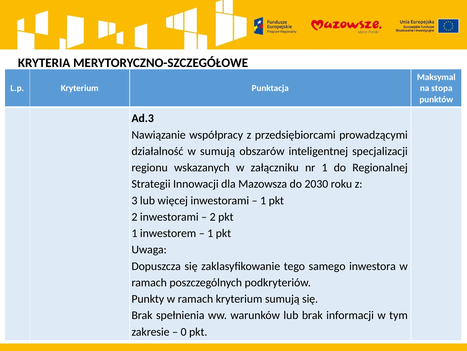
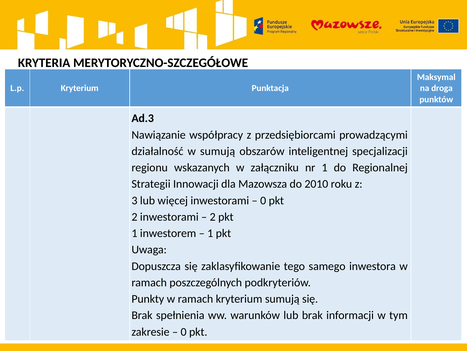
stopa: stopa -> droga
2030: 2030 -> 2010
1 at (263, 200): 1 -> 0
